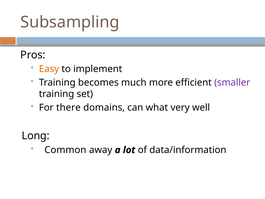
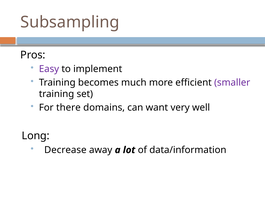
Easy colour: orange -> purple
what: what -> want
Common: Common -> Decrease
